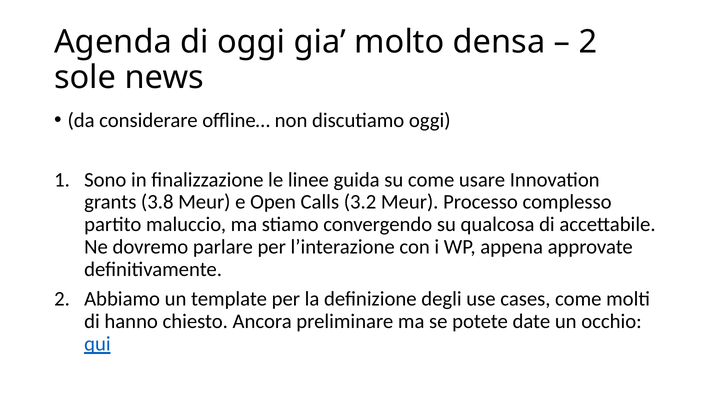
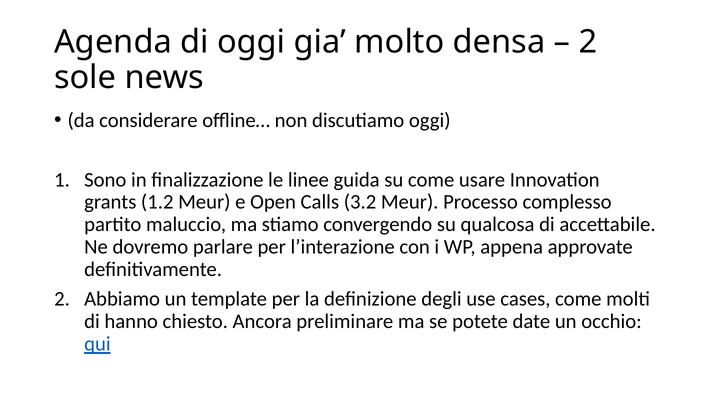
3.8: 3.8 -> 1.2
